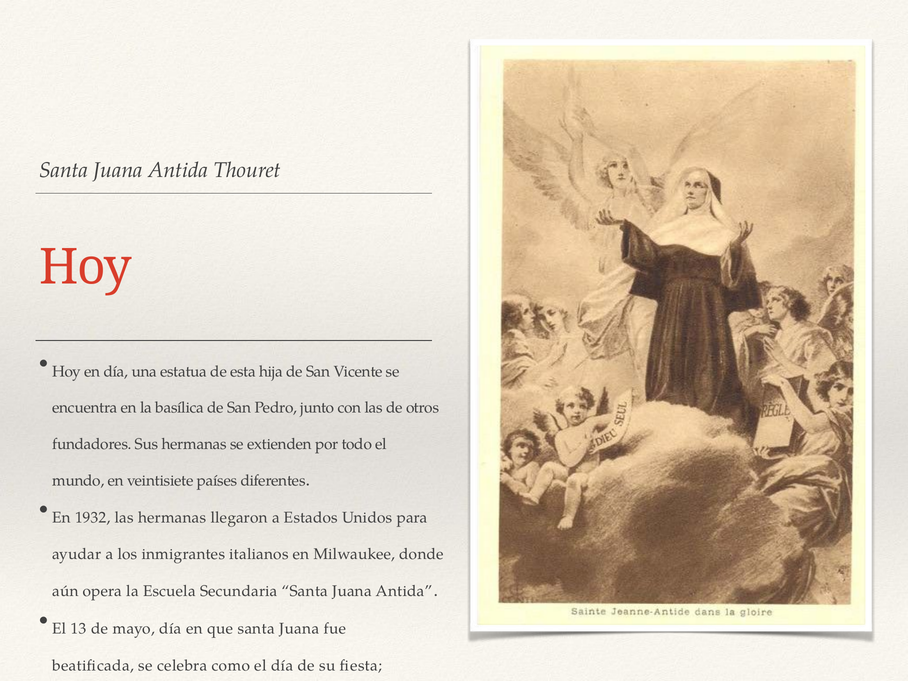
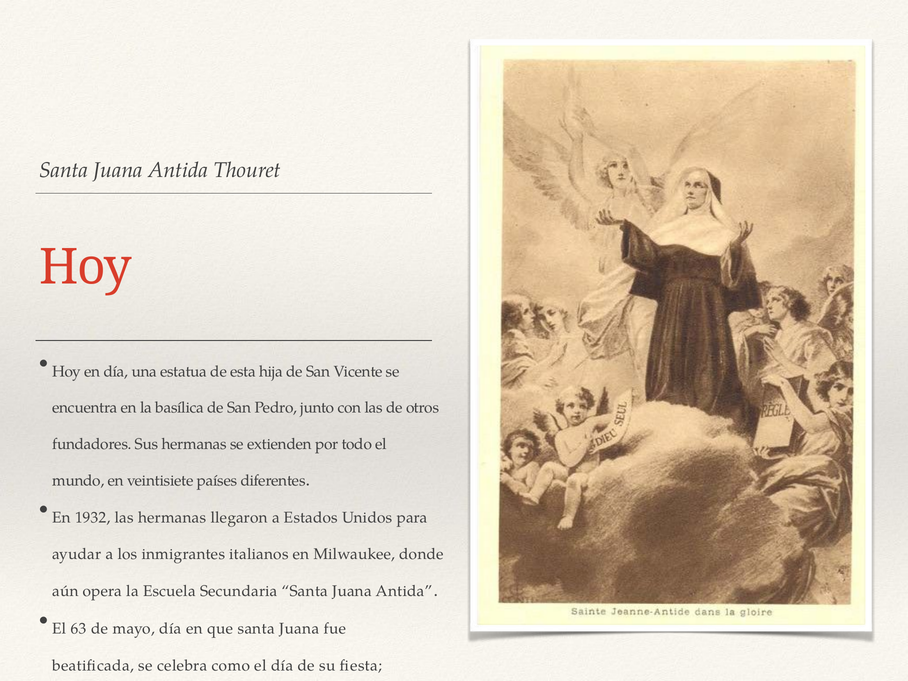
13: 13 -> 63
